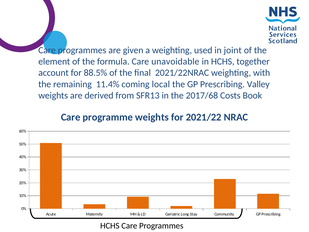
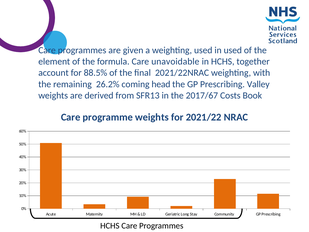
in joint: joint -> used
11.4%: 11.4% -> 26.2%
local: local -> head
2017/68: 2017/68 -> 2017/67
